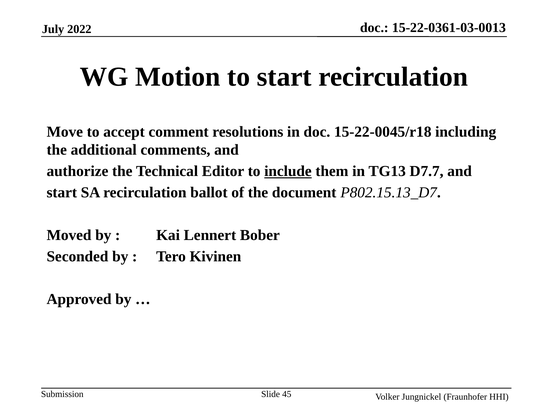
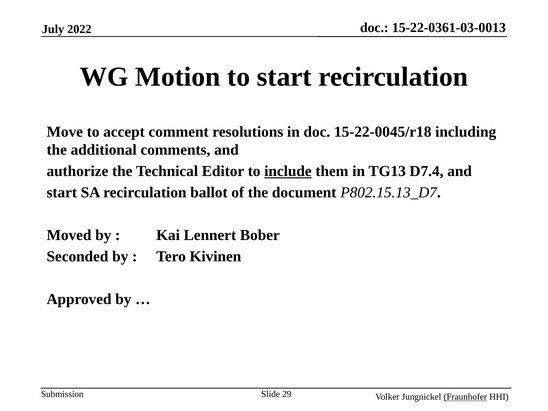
D7.7: D7.7 -> D7.4
45: 45 -> 29
Fraunhofer underline: none -> present
